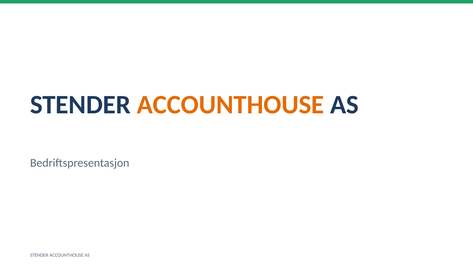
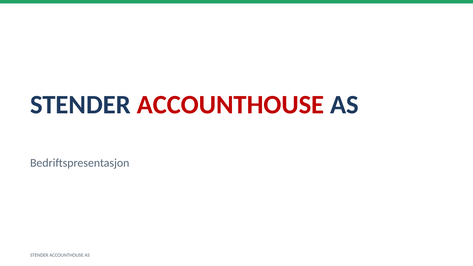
ACCOUNTHOUSE at (230, 105) colour: orange -> red
